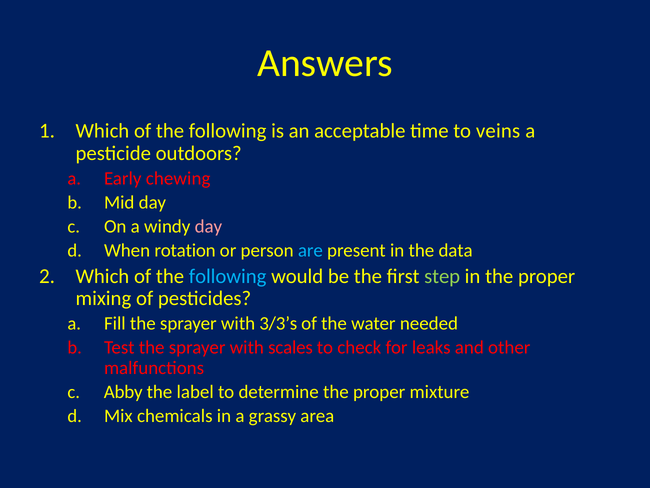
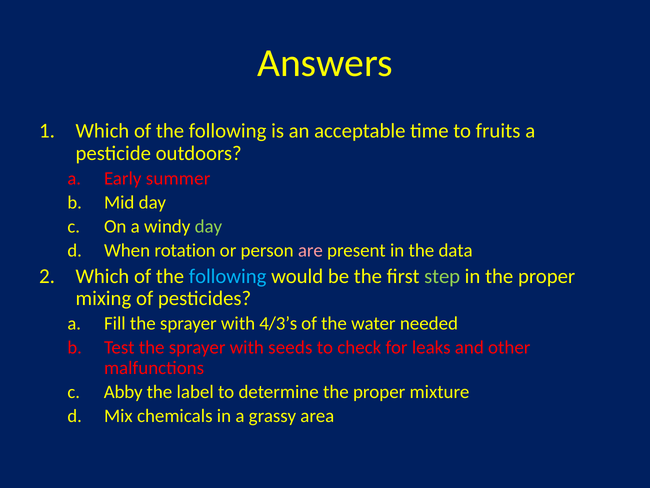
veins: veins -> fruits
chewing: chewing -> summer
day at (208, 226) colour: pink -> light green
are colour: light blue -> pink
3/3’s: 3/3’s -> 4/3’s
scales: scales -> seeds
